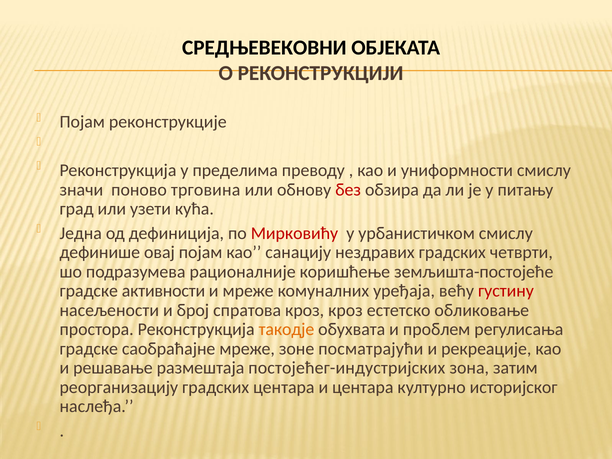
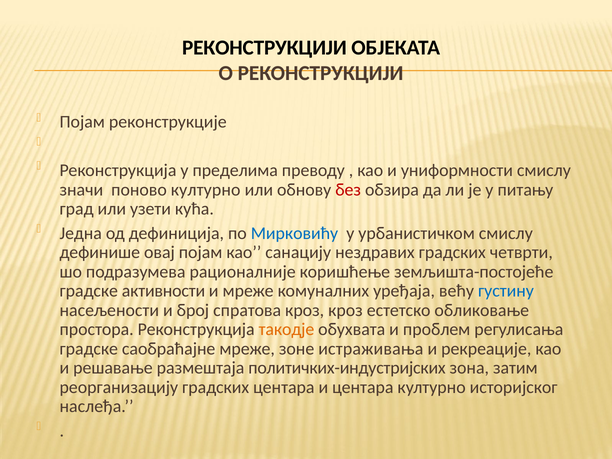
СРЕДЊЕВЕКОВНИ at (264, 48): СРЕДЊЕВЕКОВНИ -> РЕКОНСТРУКЦИЈИ
поново трговина: трговина -> културно
Мирковићу colour: red -> blue
густину colour: red -> blue
посматрајући: посматрајући -> истраживања
постојећег-индустријских: постојећег-индустријских -> политичких-индустријских
